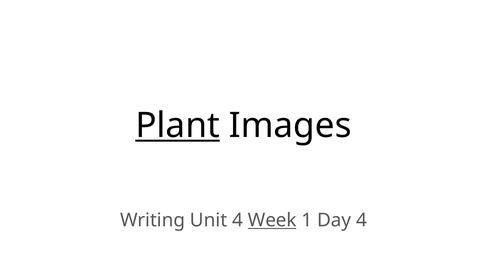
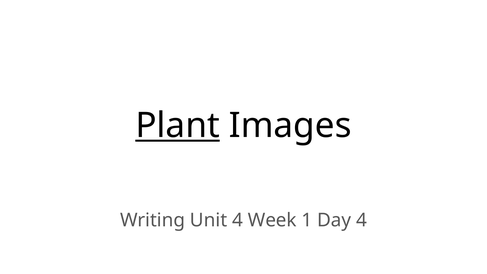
Week underline: present -> none
